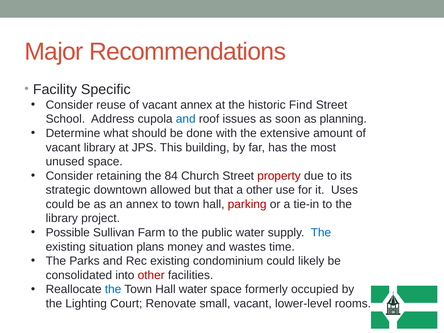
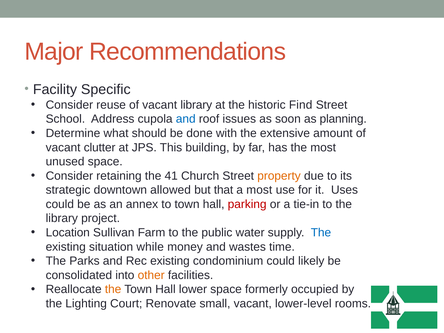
vacant annex: annex -> library
vacant library: library -> clutter
84: 84 -> 41
property colour: red -> orange
a other: other -> most
Possible: Possible -> Location
plans: plans -> while
other at (151, 275) colour: red -> orange
the at (113, 289) colour: blue -> orange
Hall water: water -> lower
